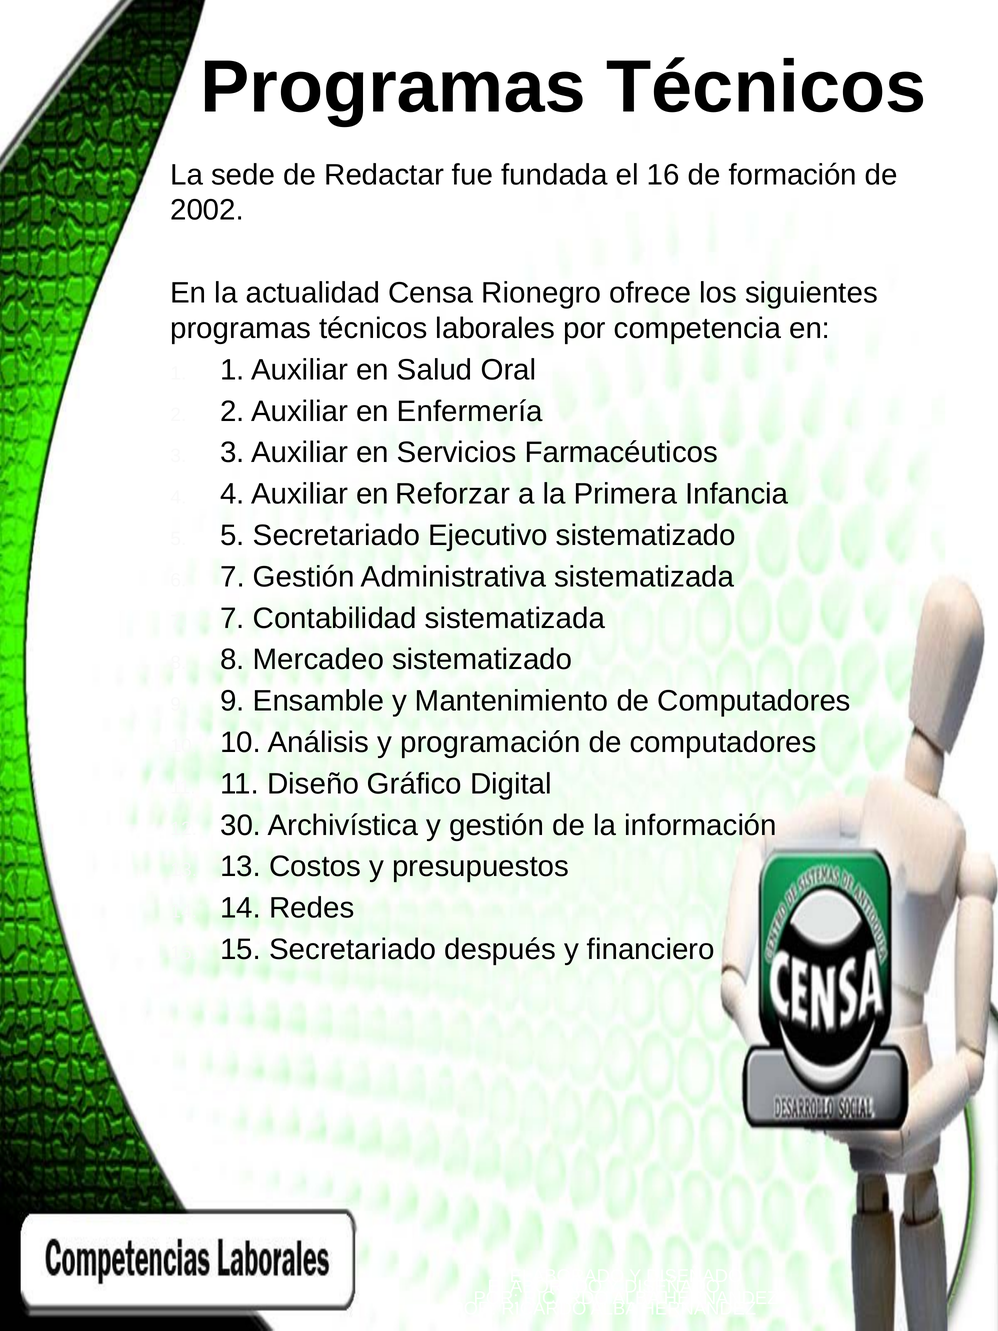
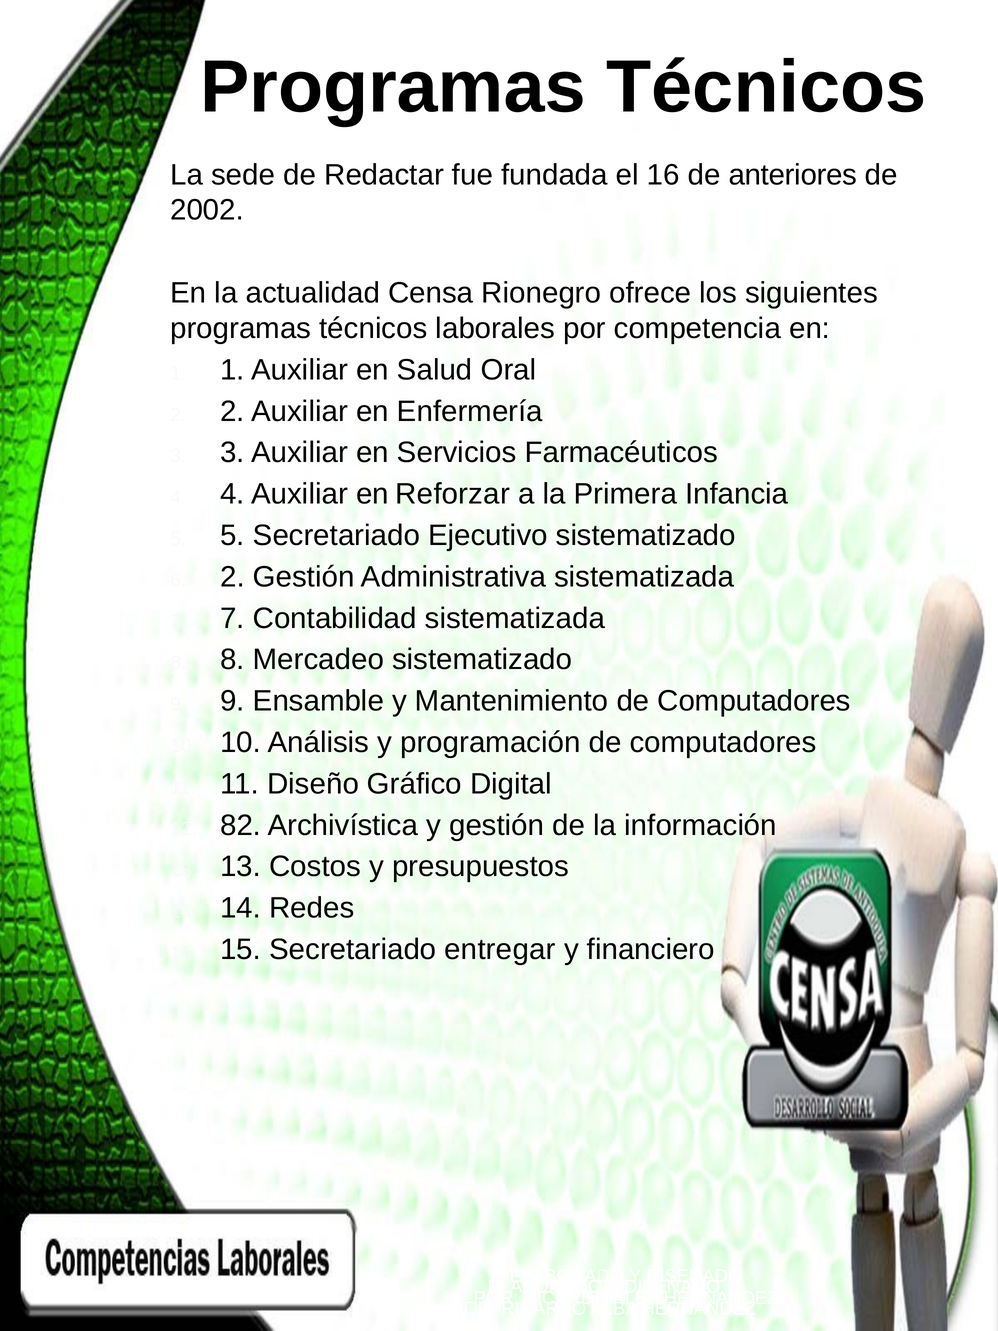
formación: formación -> anteriores
6 7: 7 -> 2
30: 30 -> 82
después: después -> entregar
